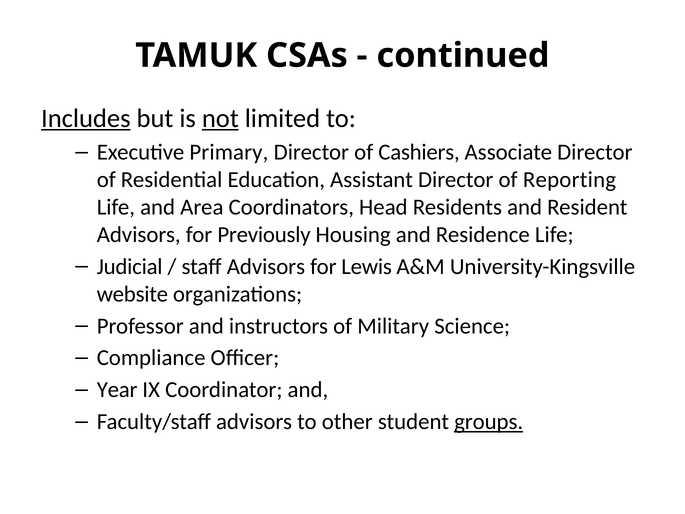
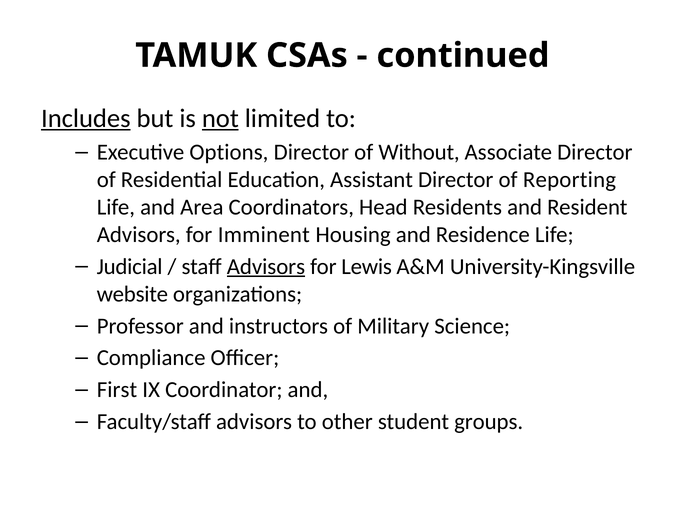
Primary: Primary -> Options
Cashiers: Cashiers -> Without
Previously: Previously -> Imminent
Advisors at (266, 266) underline: none -> present
Year: Year -> First
groups underline: present -> none
